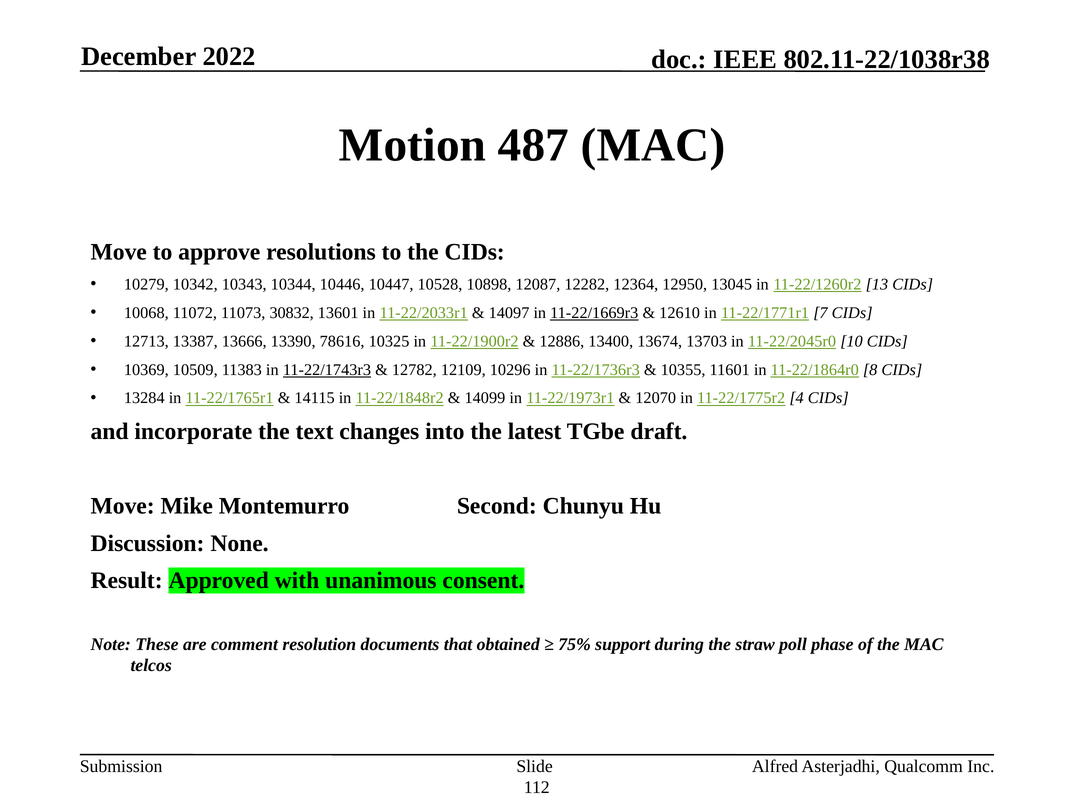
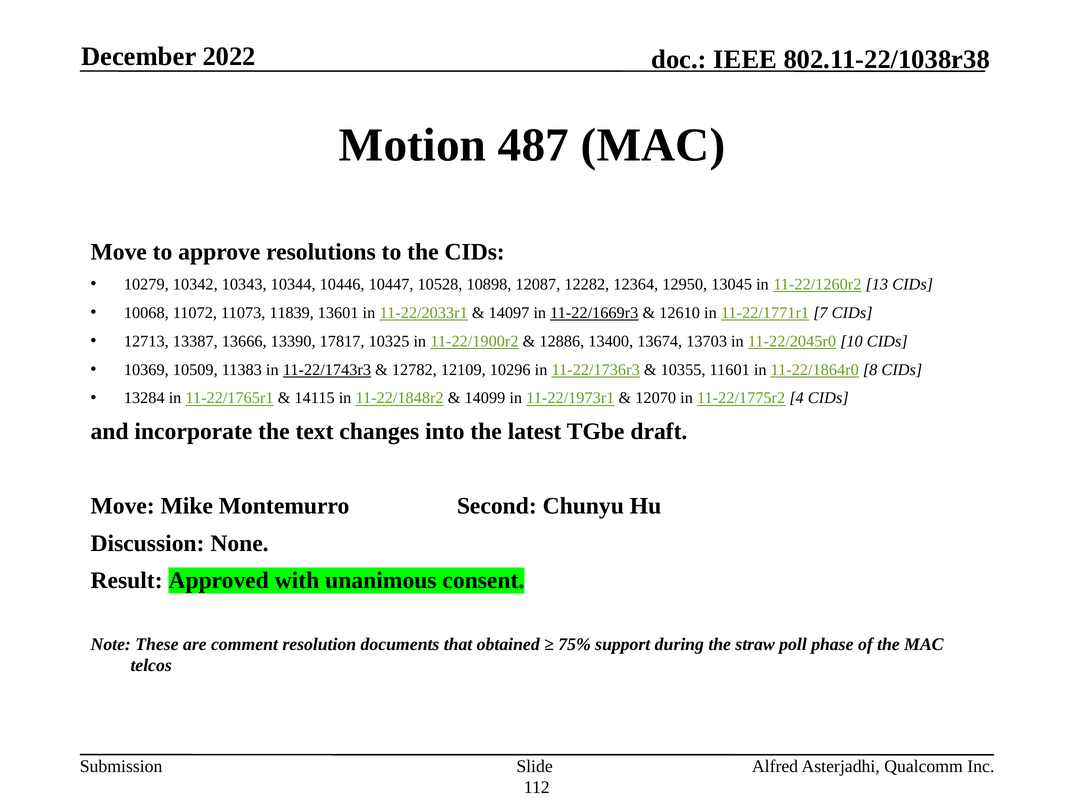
30832: 30832 -> 11839
78616: 78616 -> 17817
